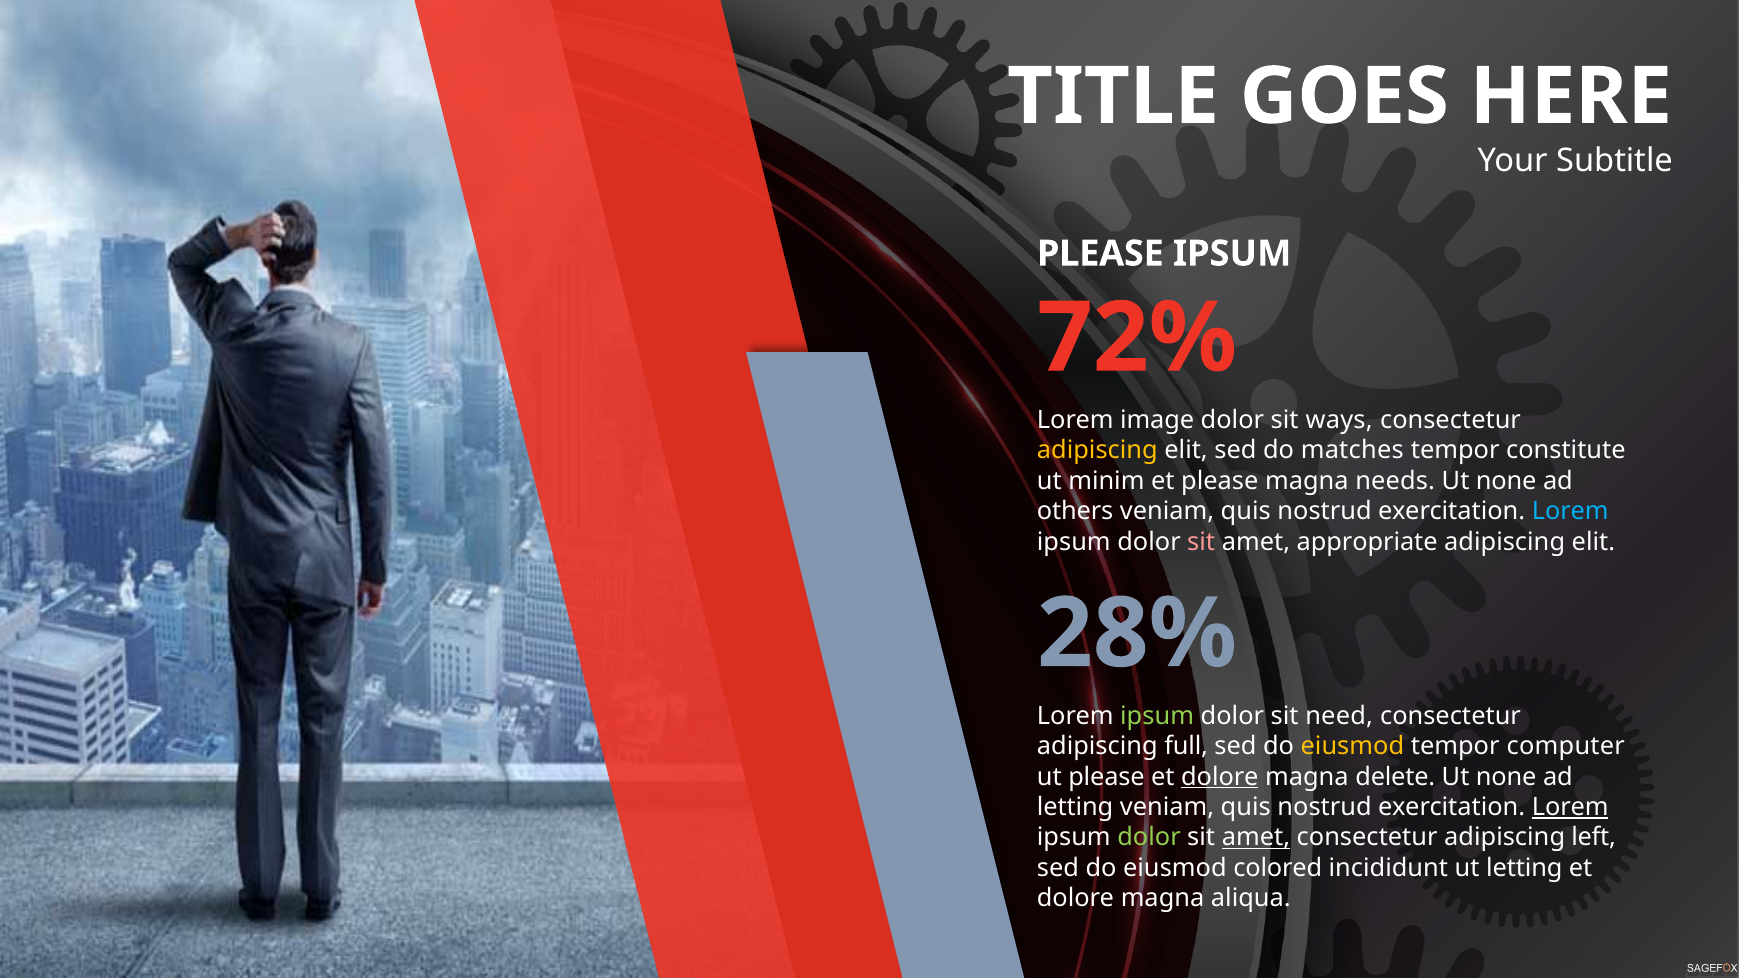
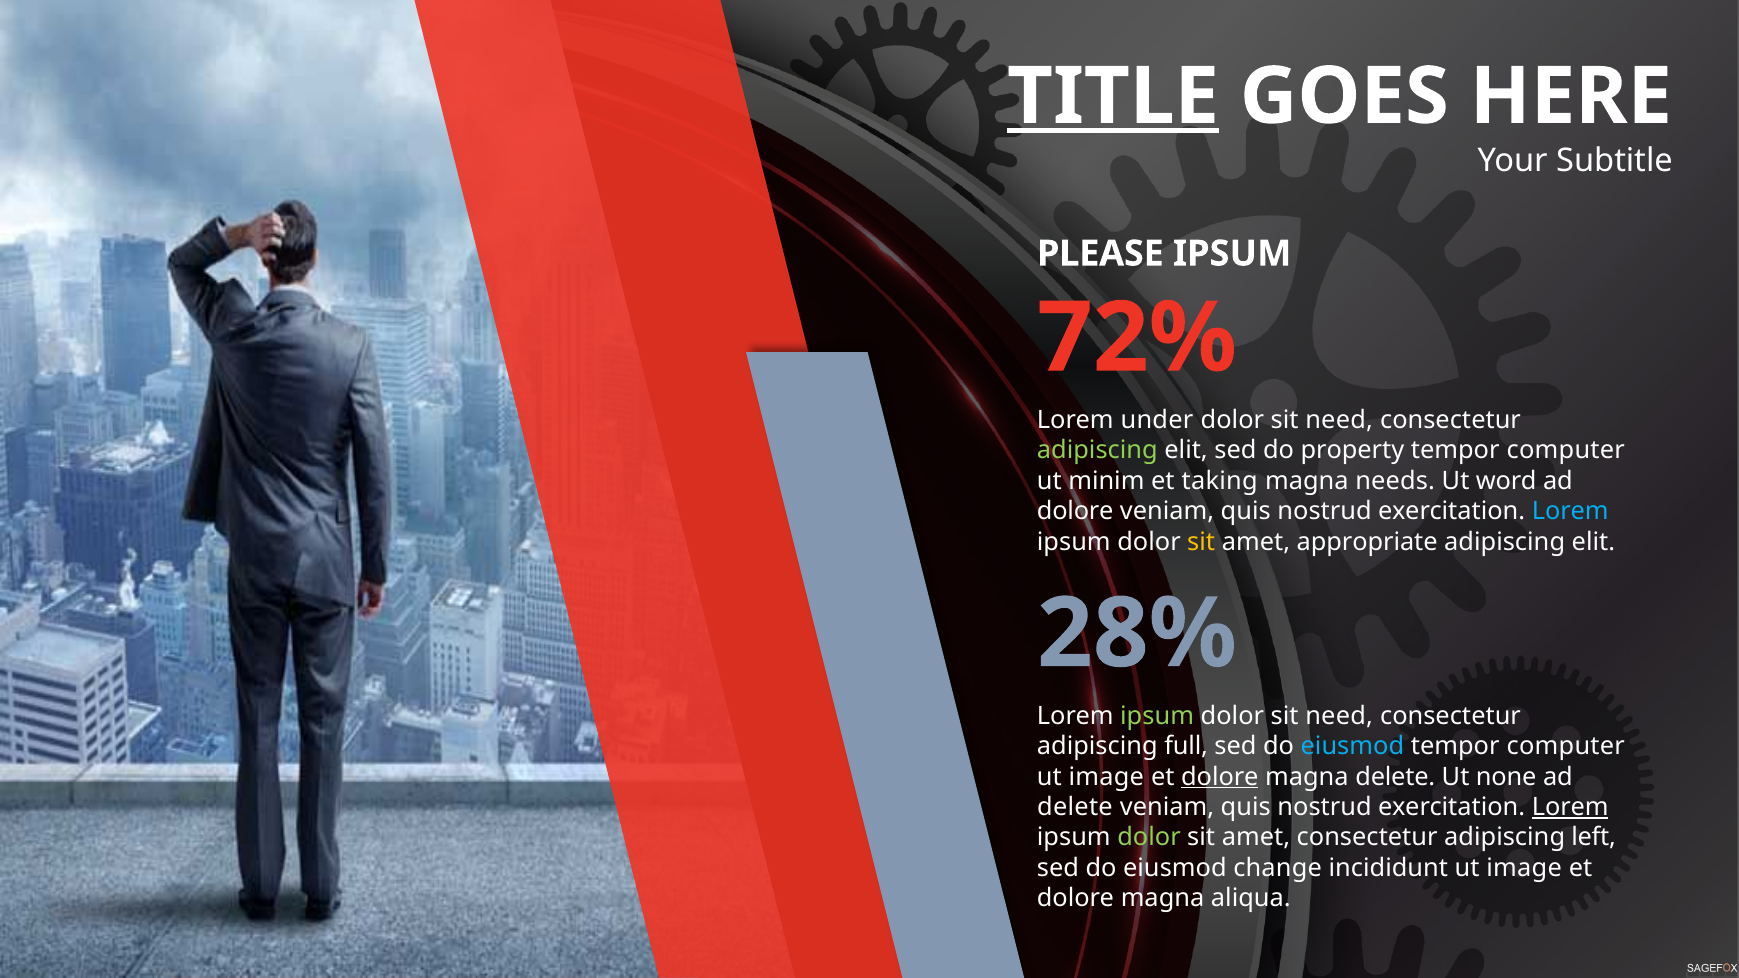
TITLE underline: none -> present
image: image -> under
ways at (1339, 420): ways -> need
adipiscing at (1097, 451) colour: yellow -> light green
matches: matches -> property
constitute at (1566, 451): constitute -> computer
et please: please -> taking
none at (1506, 481): none -> word
others at (1075, 512): others -> dolore
sit at (1201, 542) colour: pink -> yellow
eiusmod at (1352, 746) colour: yellow -> light blue
please at (1106, 777): please -> image
letting at (1075, 807): letting -> delete
amet at (1256, 838) underline: present -> none
colored: colored -> change
incididunt ut letting: letting -> image
